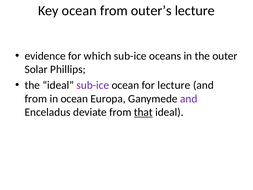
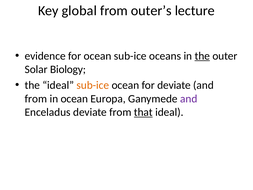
Key ocean: ocean -> global
for which: which -> ocean
the at (202, 56) underline: none -> present
Phillips: Phillips -> Biology
sub-ice at (93, 85) colour: purple -> orange
for lecture: lecture -> deviate
